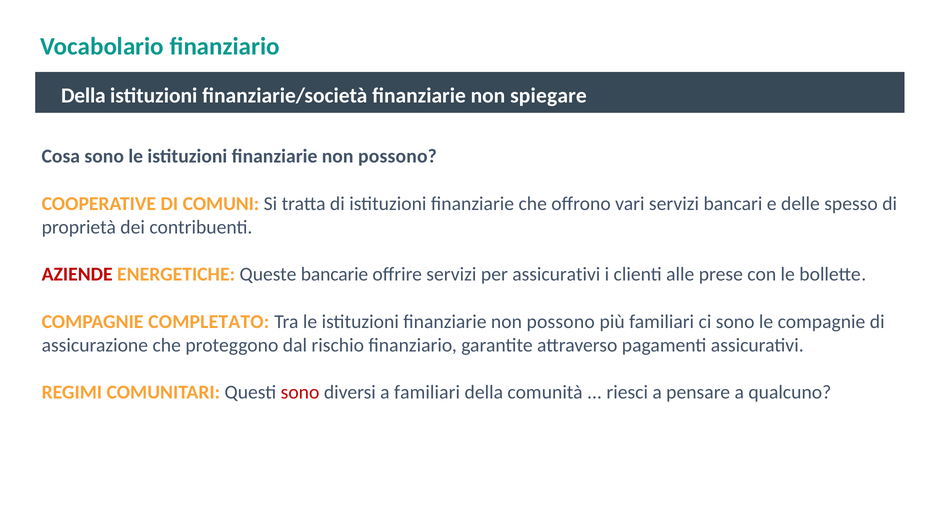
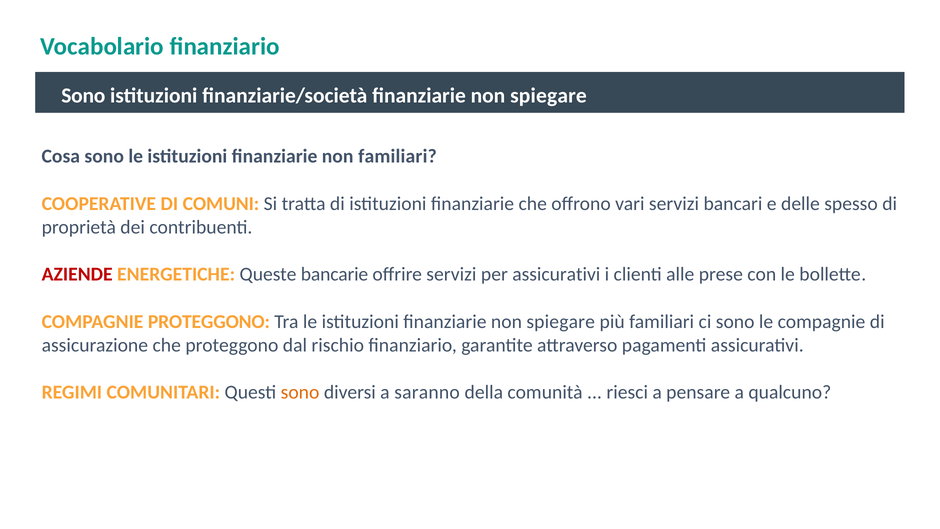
Della at (83, 96): Della -> Sono
possono at (397, 156): possono -> familiari
COMPAGNIE COMPLETATO: COMPLETATO -> PROTEGGONO
possono at (561, 322): possono -> spiegare
sono at (300, 392) colour: red -> orange
a familiari: familiari -> saranno
